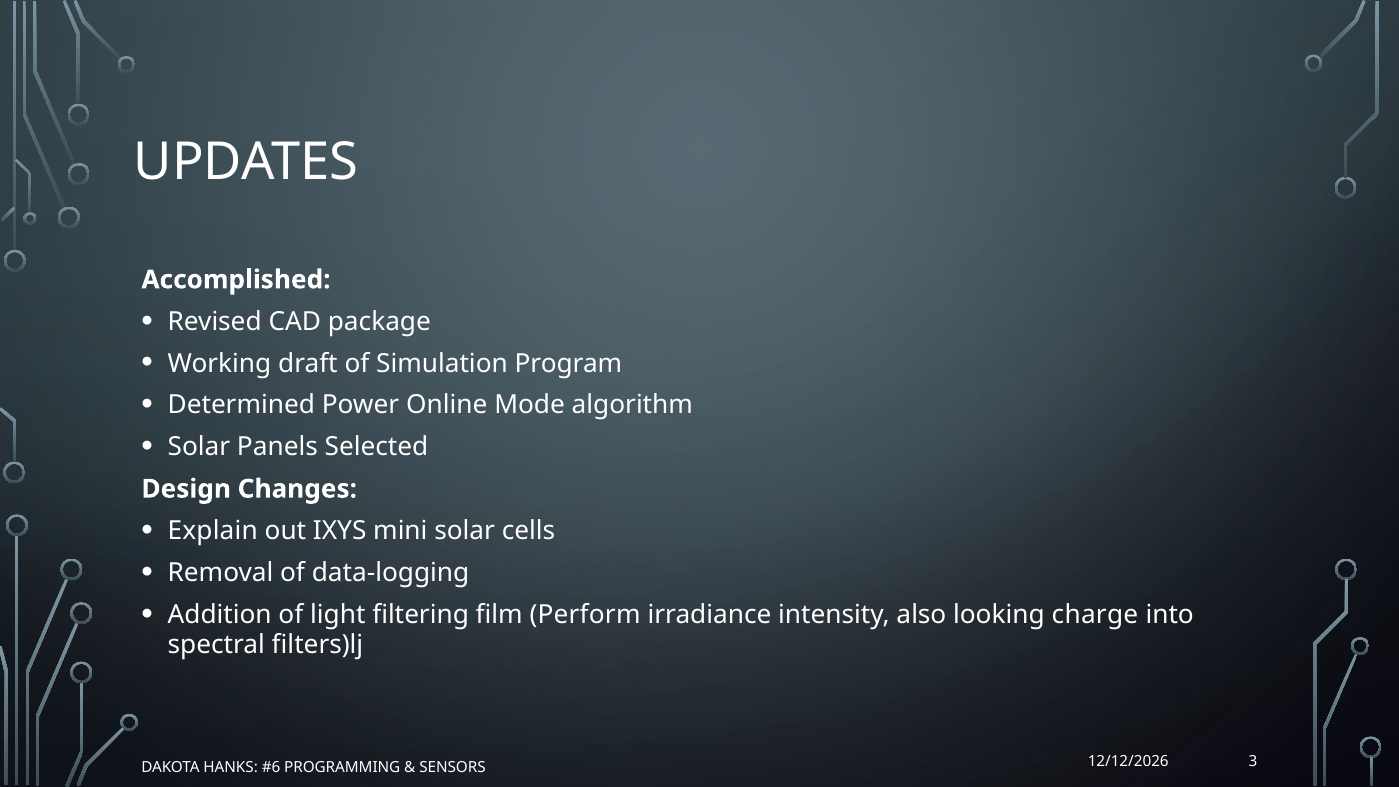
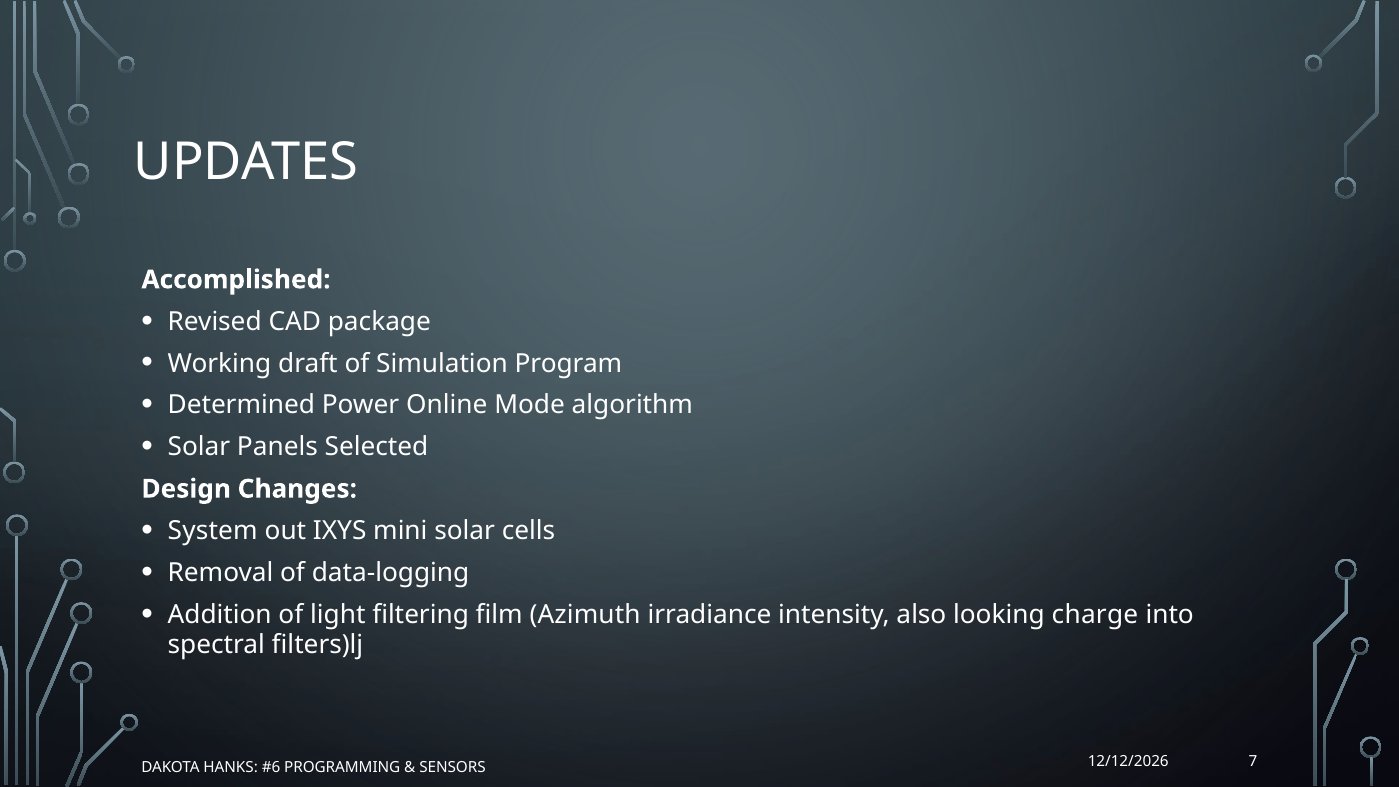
Explain: Explain -> System
Perform: Perform -> Azimuth
3: 3 -> 7
